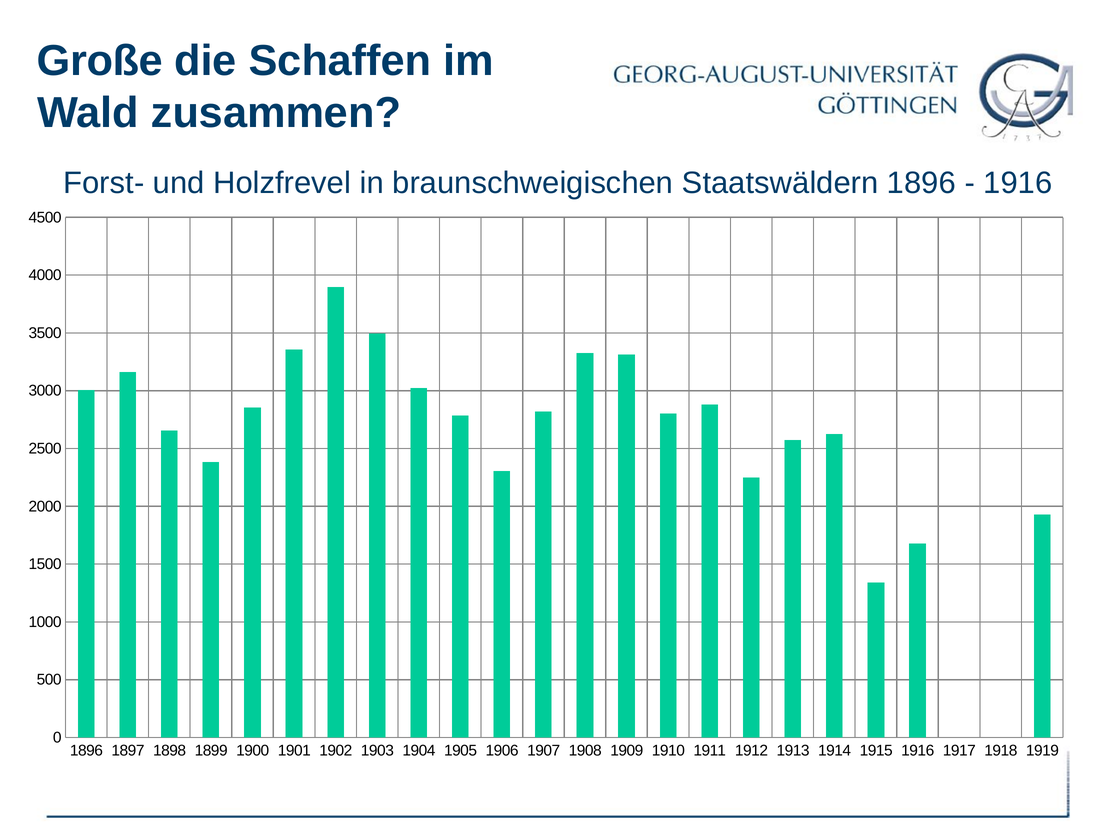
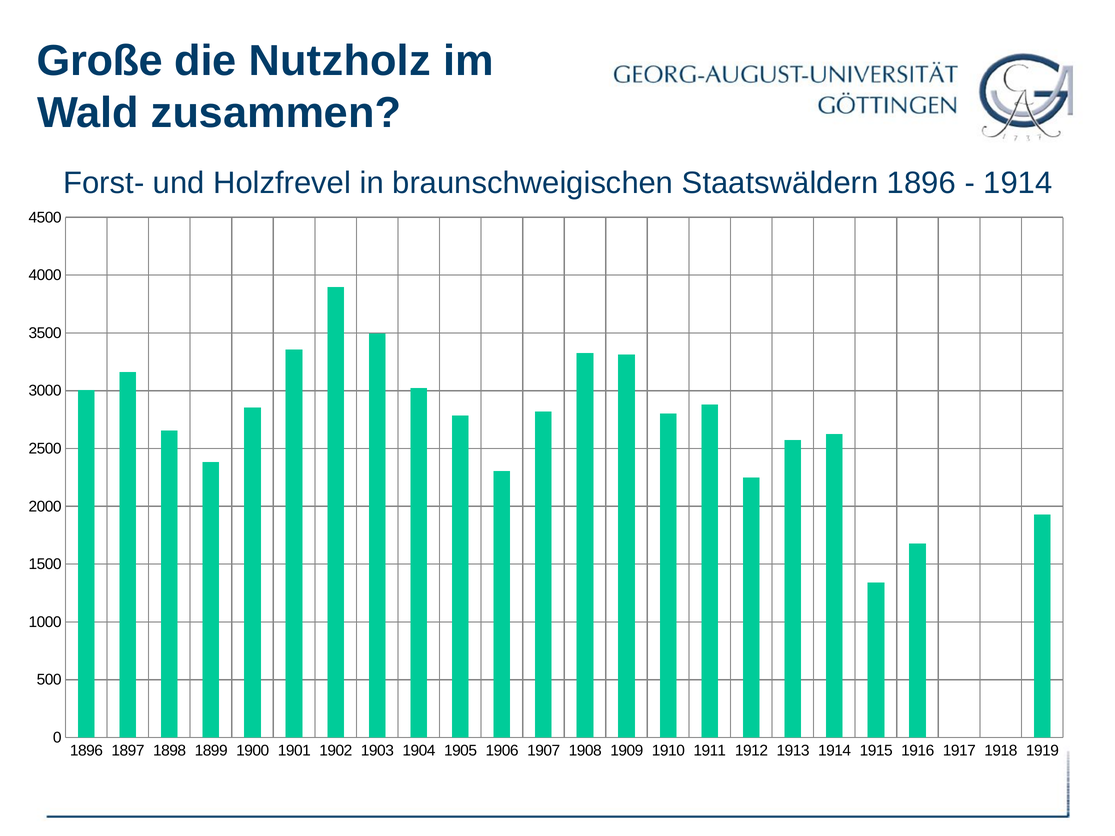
Schaffen: Schaffen -> Nutzholz
1916 at (1018, 183): 1916 -> 1914
